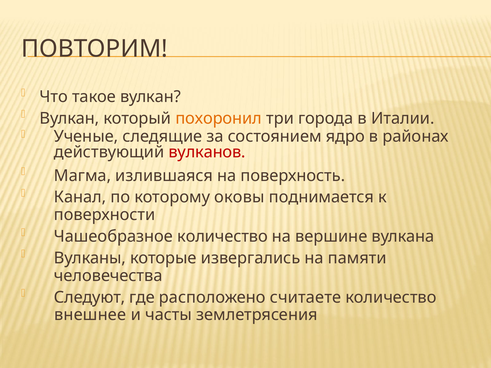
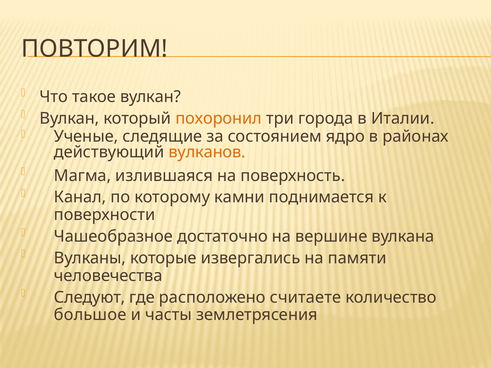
вулканов colour: red -> orange
оковы: оковы -> камни
Чашеобразное количество: количество -> достаточно
внешнее: внешнее -> большое
